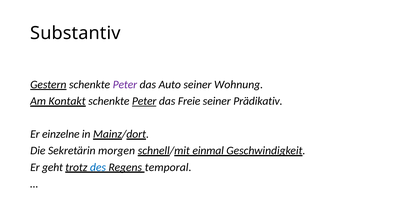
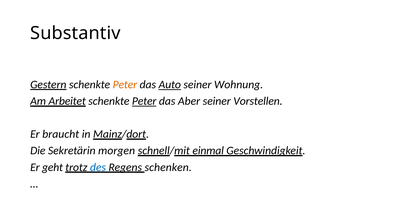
Peter at (125, 85) colour: purple -> orange
Auto underline: none -> present
Kontakt: Kontakt -> Arbeitet
Freie: Freie -> Aber
Prädikativ: Prädikativ -> Vorstellen
einzelne: einzelne -> braucht
temporal: temporal -> schenken
